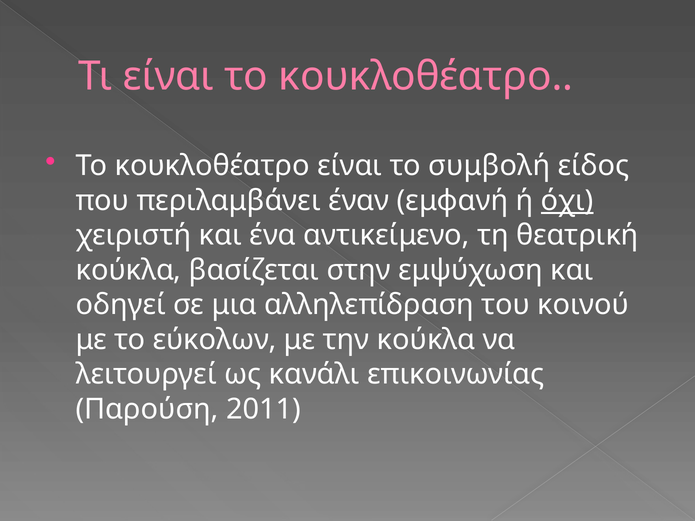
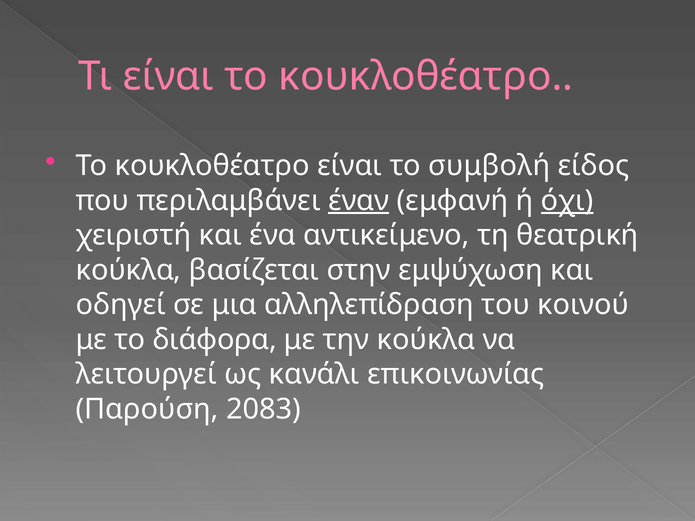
έναν underline: none -> present
εύκολων: εύκολων -> διάφορα
2011: 2011 -> 2083
